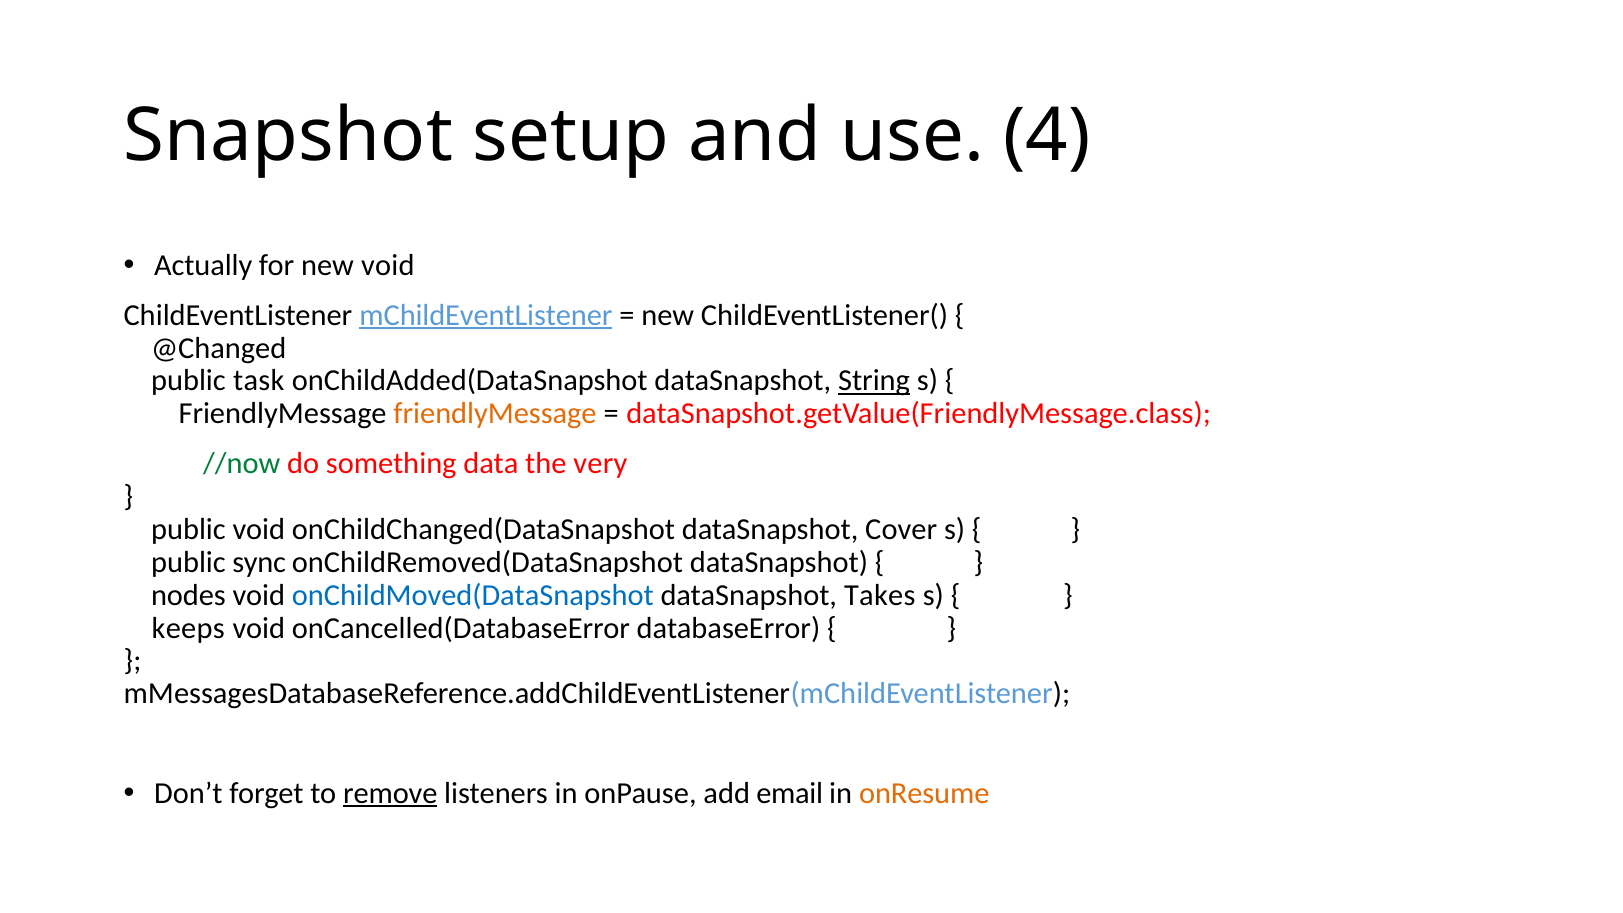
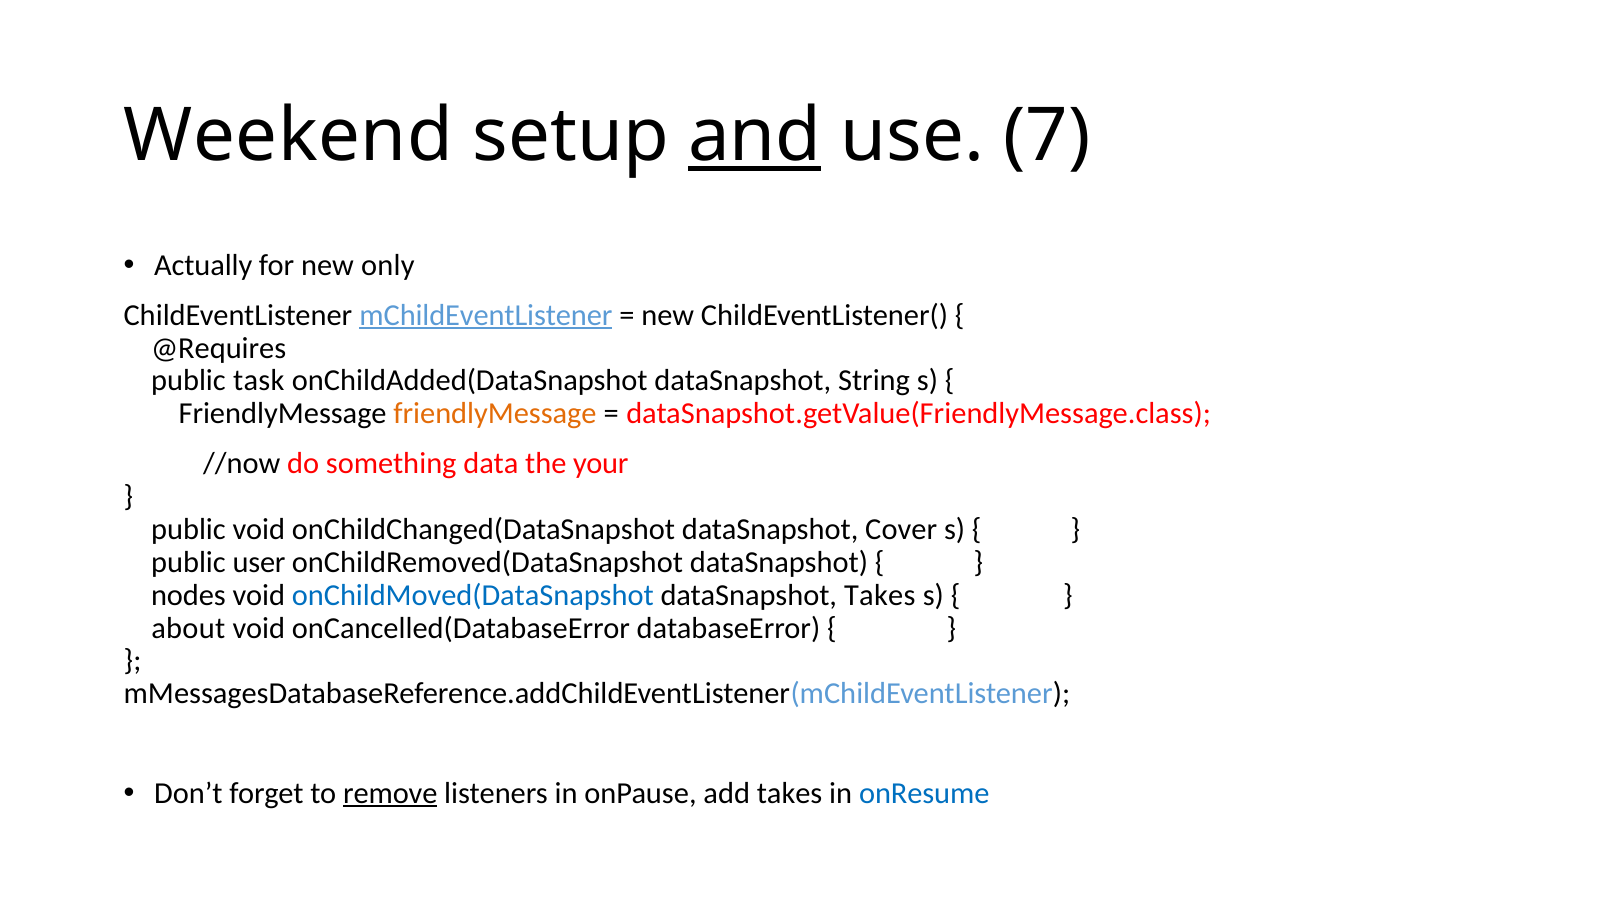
Snapshot: Snapshot -> Weekend
and underline: none -> present
4: 4 -> 7
new void: void -> only
@Changed: @Changed -> @Requires
String underline: present -> none
//now colour: green -> black
very: very -> your
sync: sync -> user
keeps: keeps -> about
add email: email -> takes
onResume colour: orange -> blue
